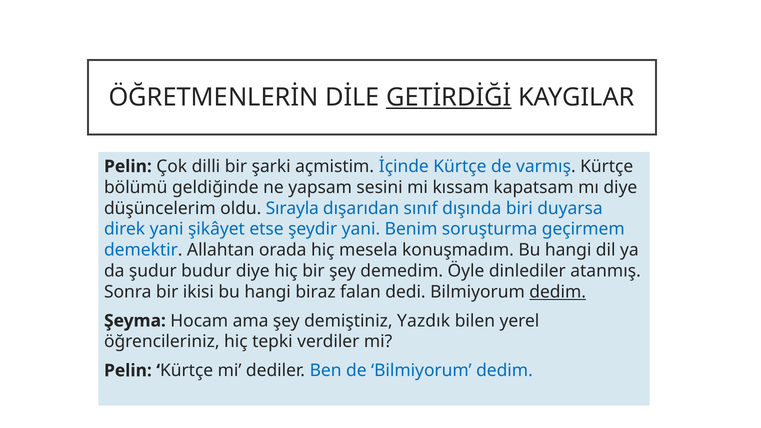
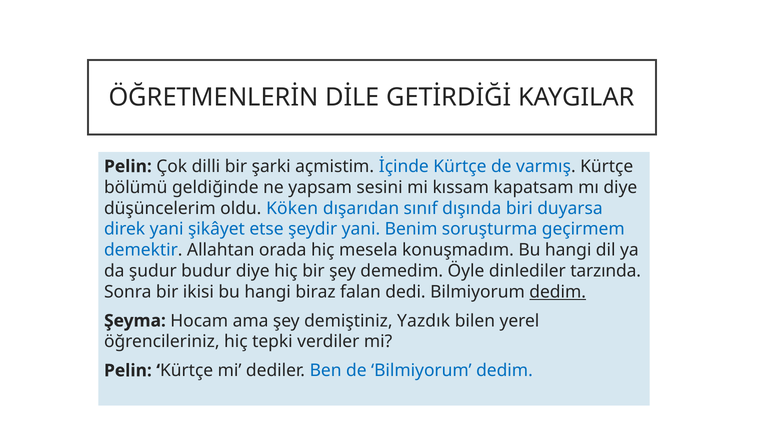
GETİRDİĞİ underline: present -> none
Sırayla: Sırayla -> Köken
atanmış: atanmış -> tarzında
